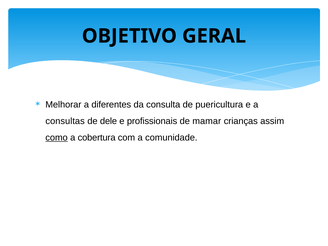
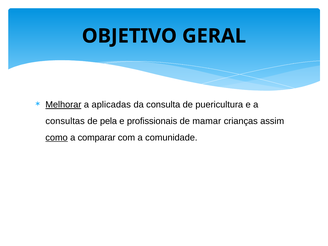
Melhorar underline: none -> present
diferentes: diferentes -> aplicadas
dele: dele -> pela
cobertura: cobertura -> comparar
